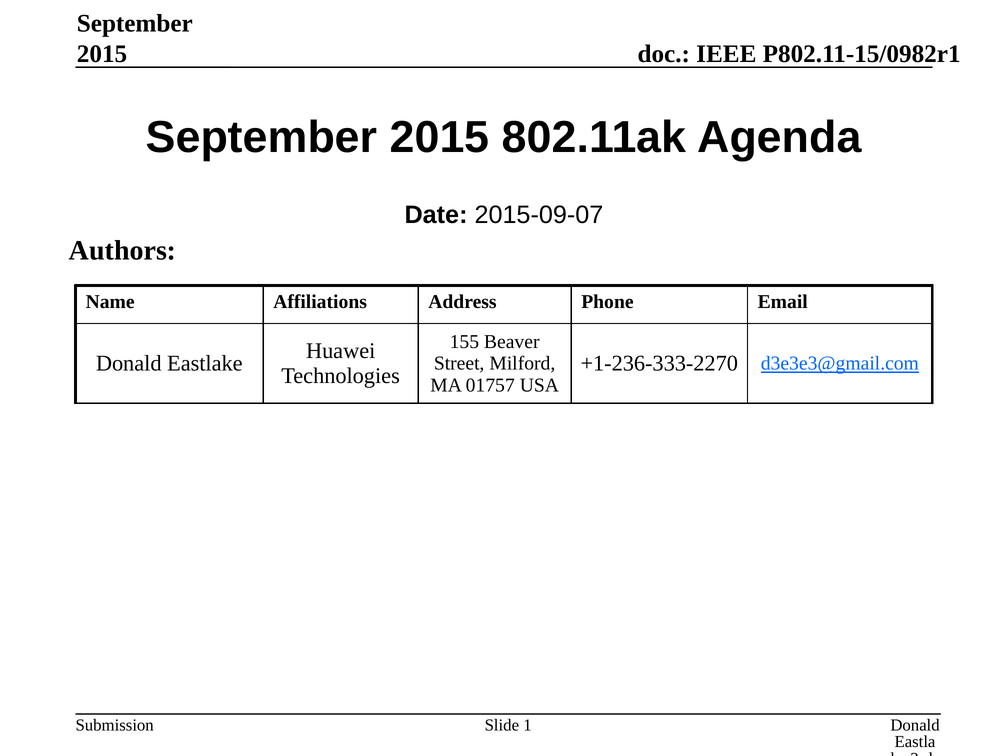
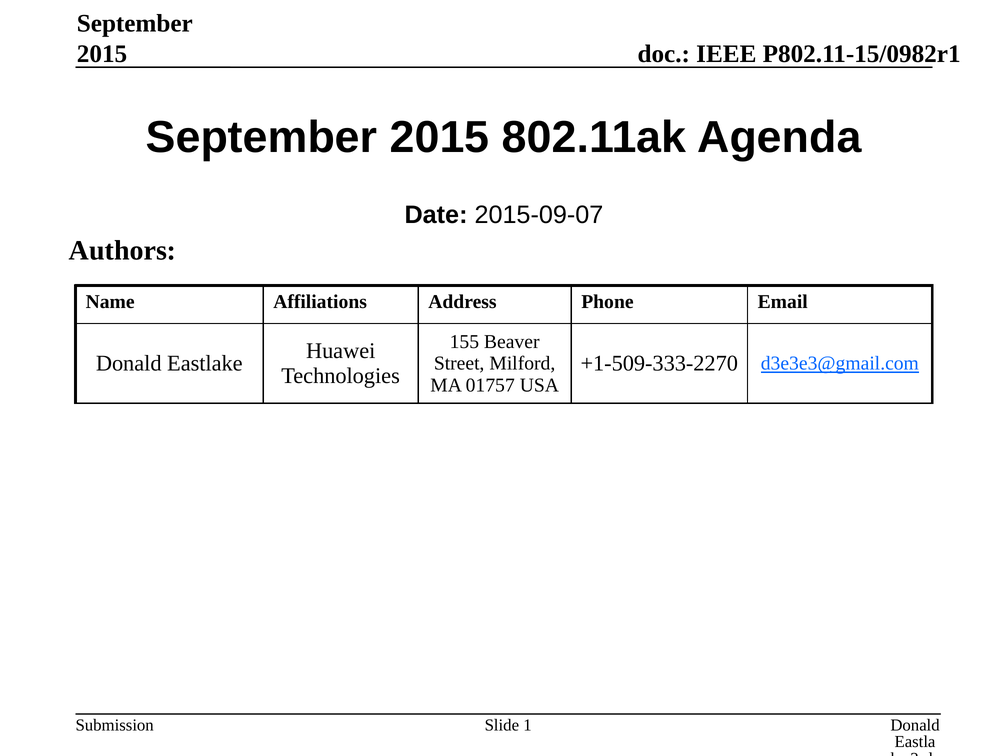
+1-236-333-2270: +1-236-333-2270 -> +1-509-333-2270
